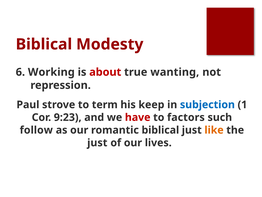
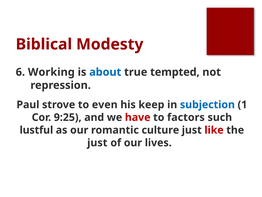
about colour: red -> blue
wanting: wanting -> tempted
term: term -> even
9:23: 9:23 -> 9:25
follow: follow -> lustful
romantic biblical: biblical -> culture
like colour: orange -> red
